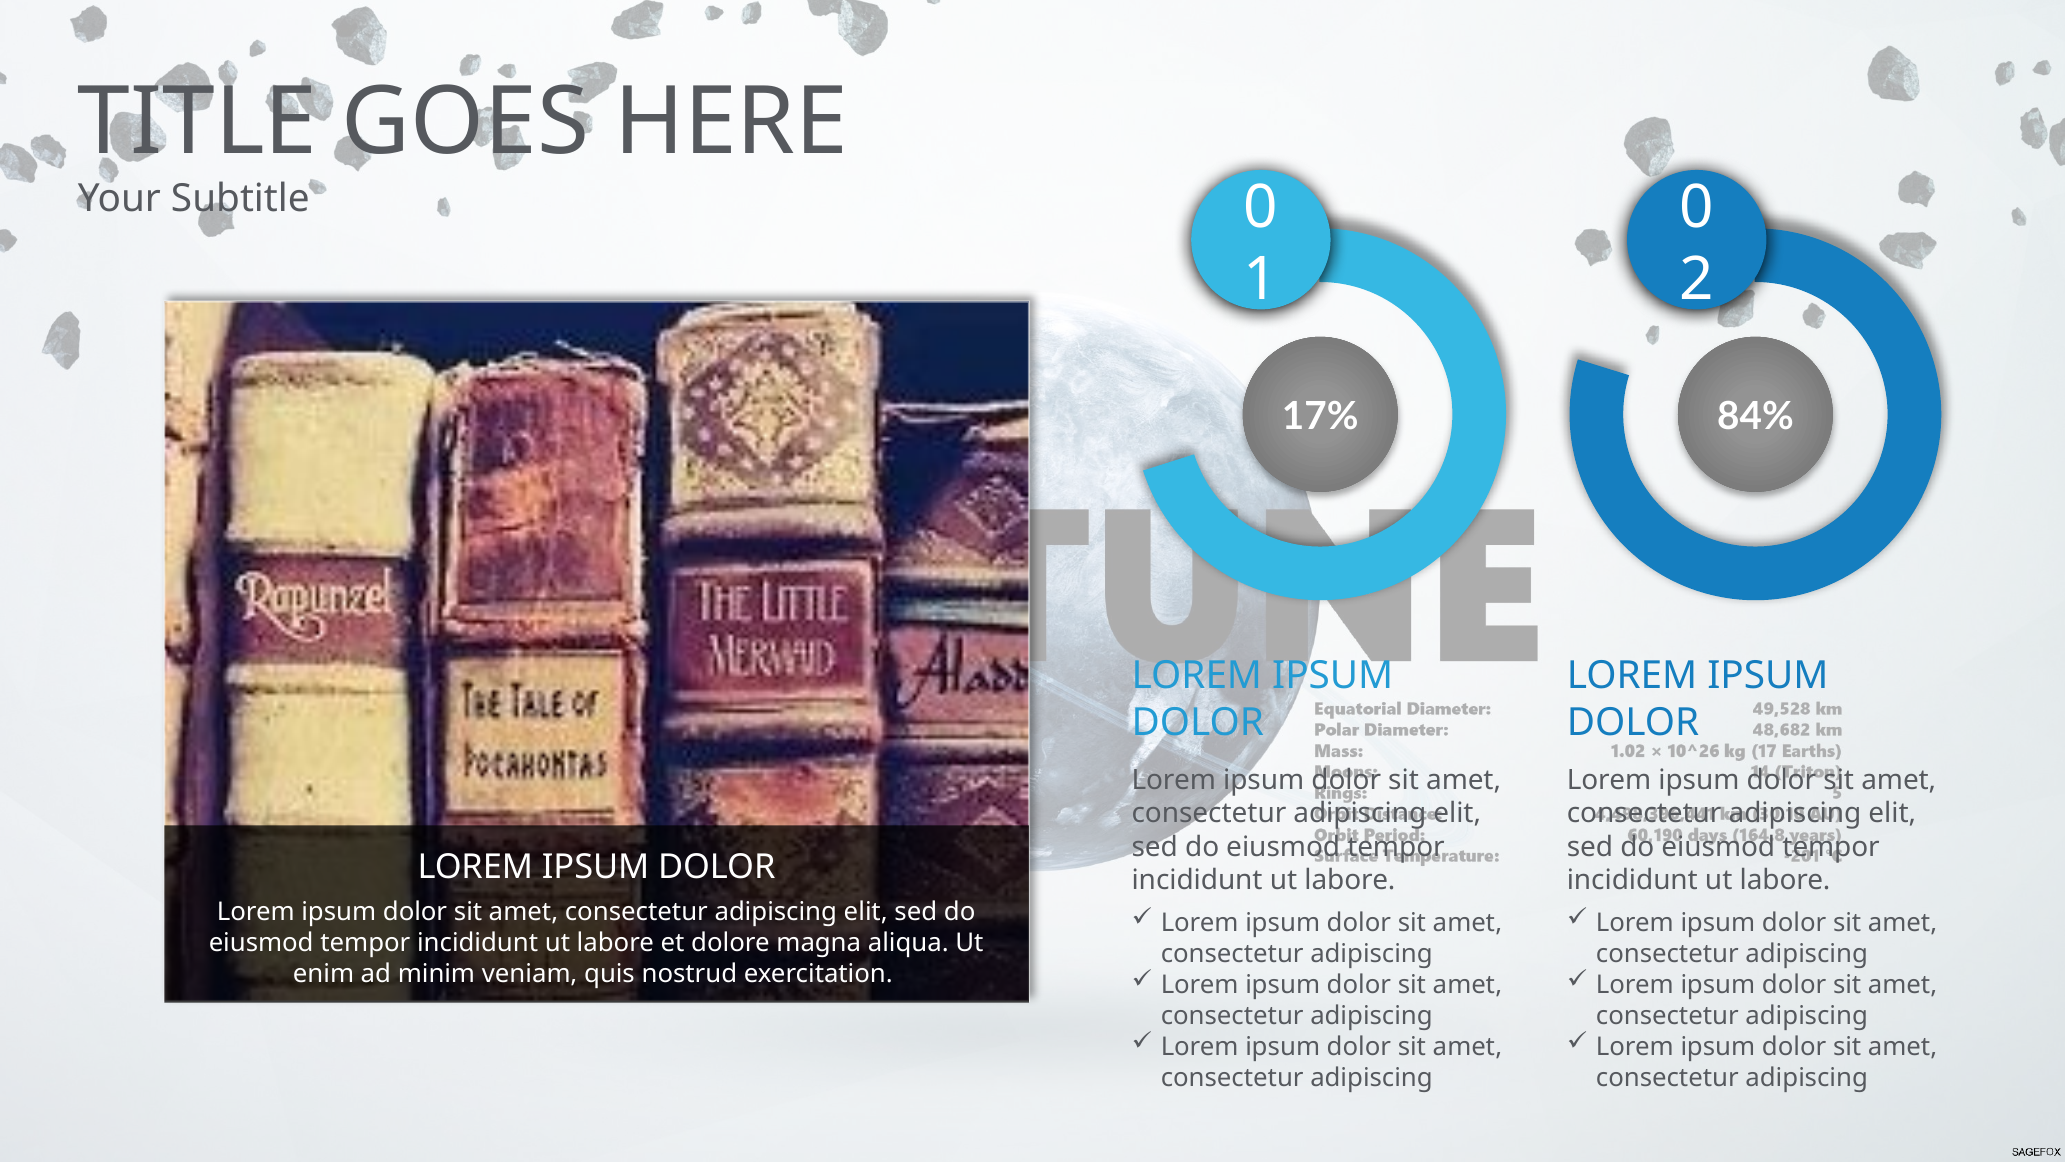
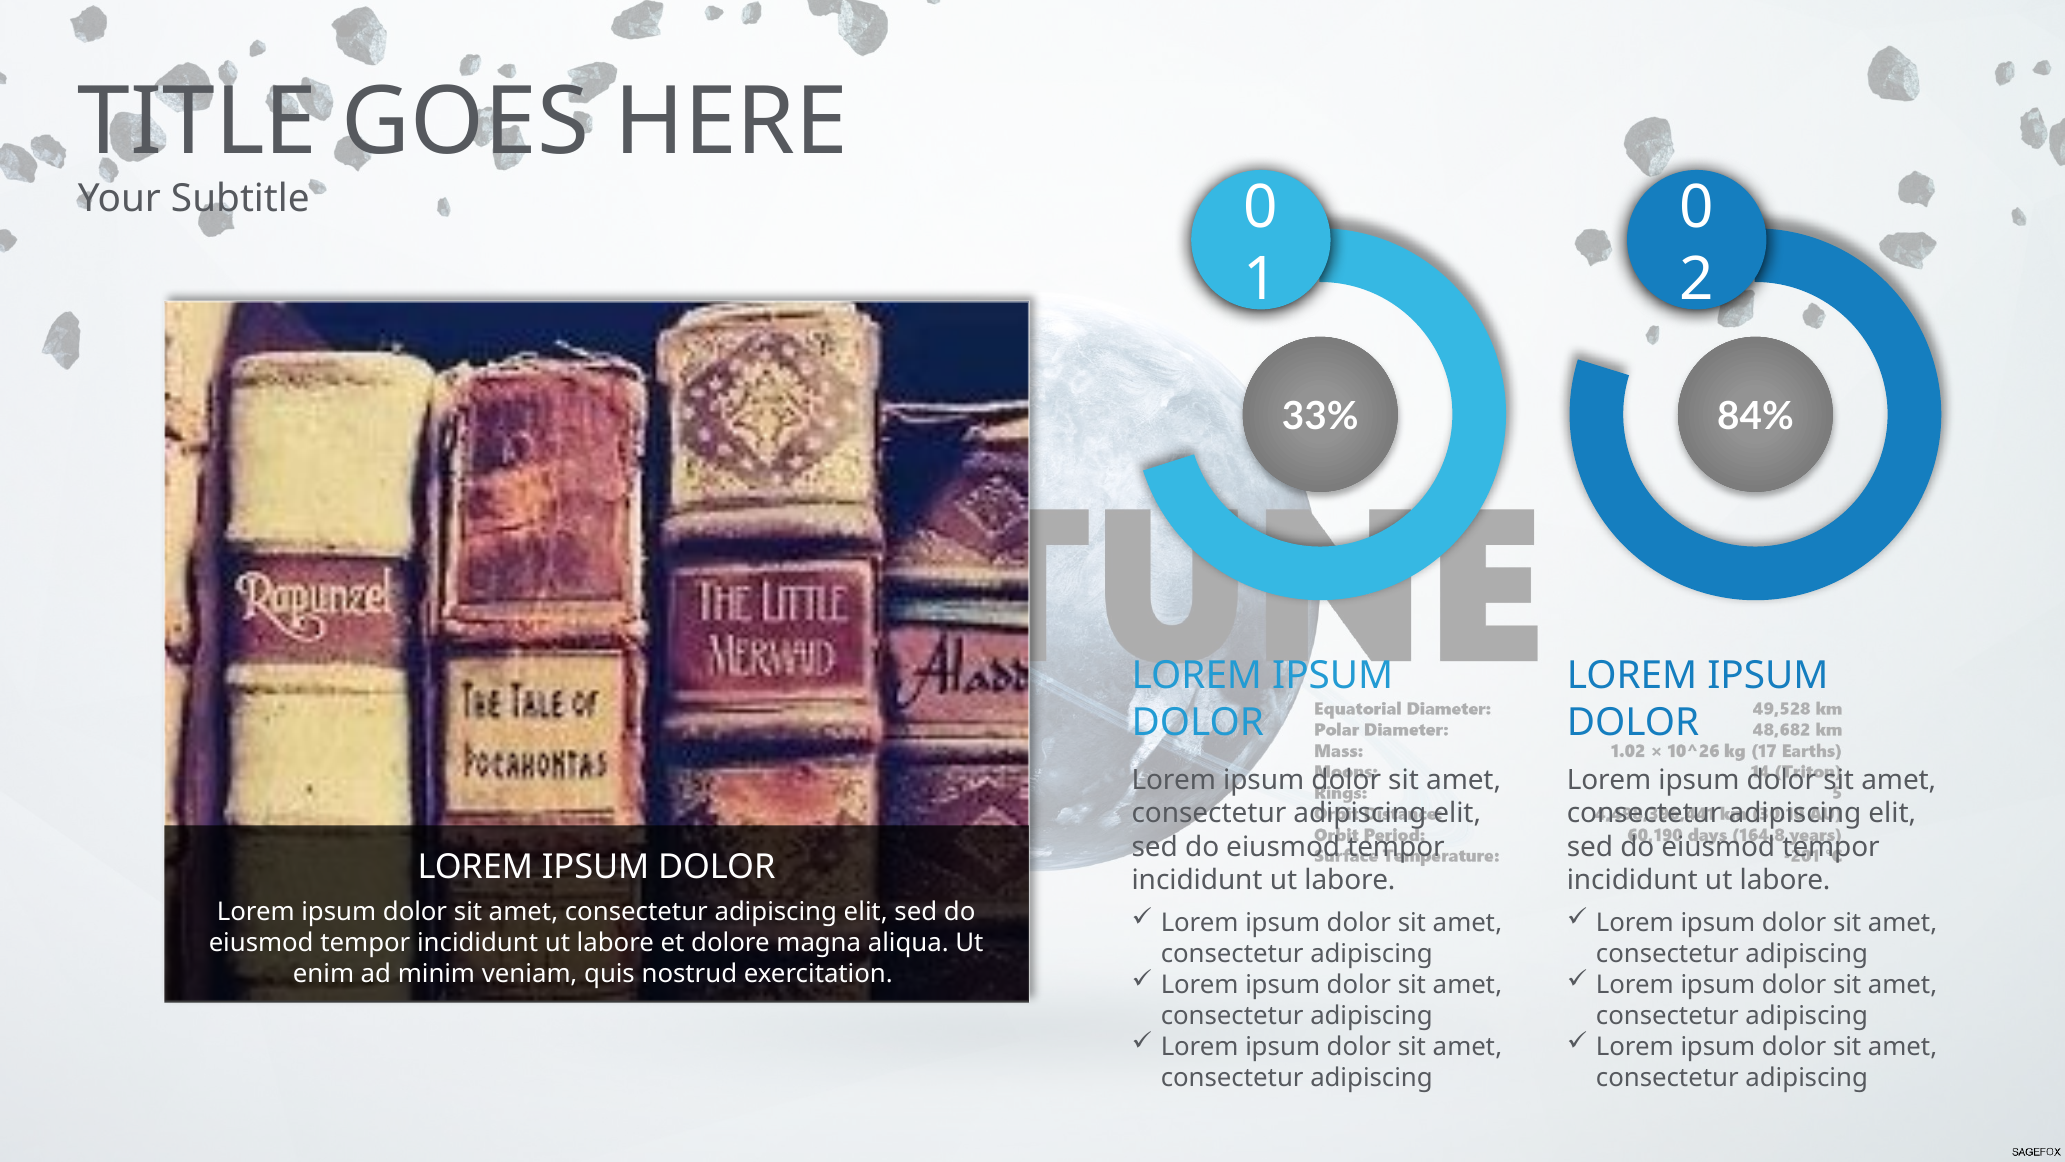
17%: 17% -> 33%
